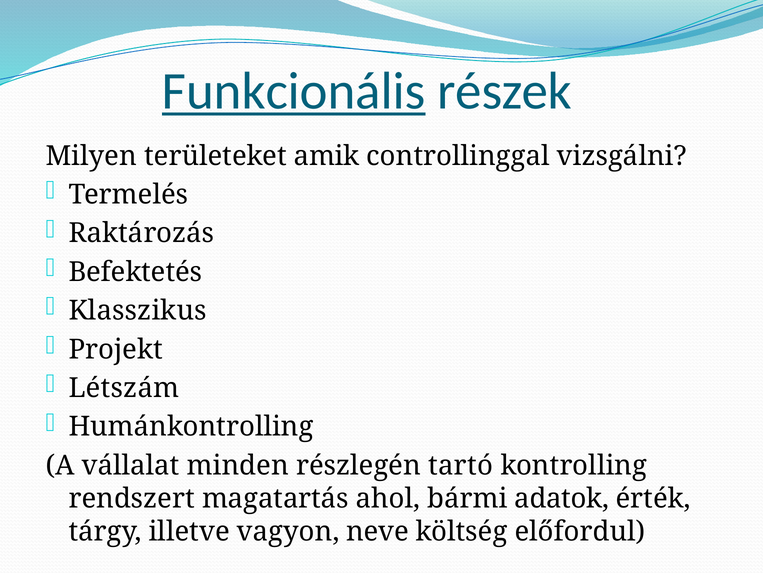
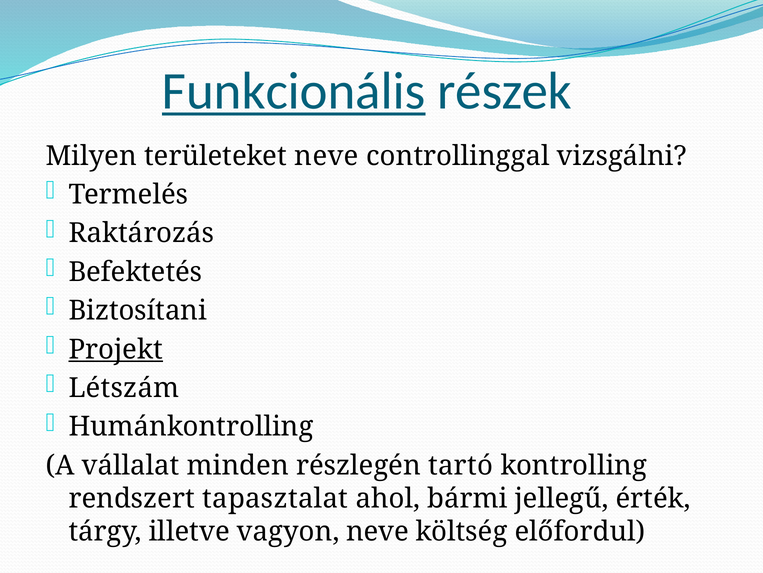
területeket amik: amik -> neve
Klasszikus: Klasszikus -> Biztosítani
Projekt underline: none -> present
magatartás: magatartás -> tapasztalat
adatok: adatok -> jellegű
